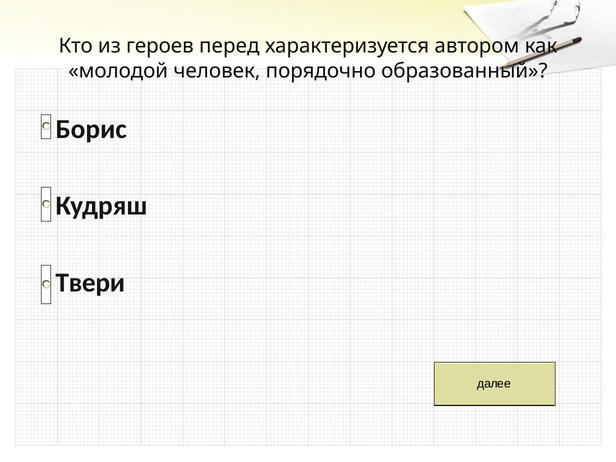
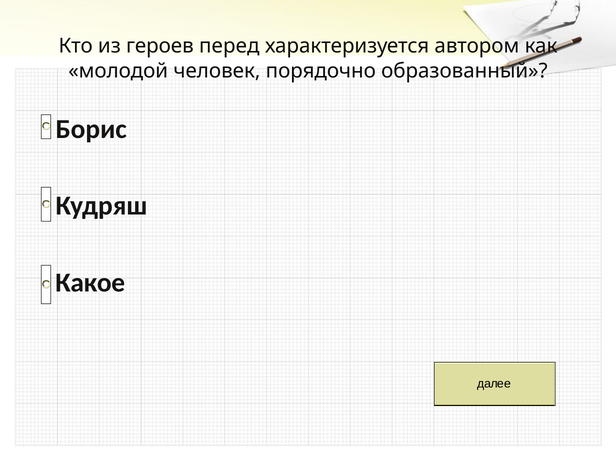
Твери: Твери -> Какое
